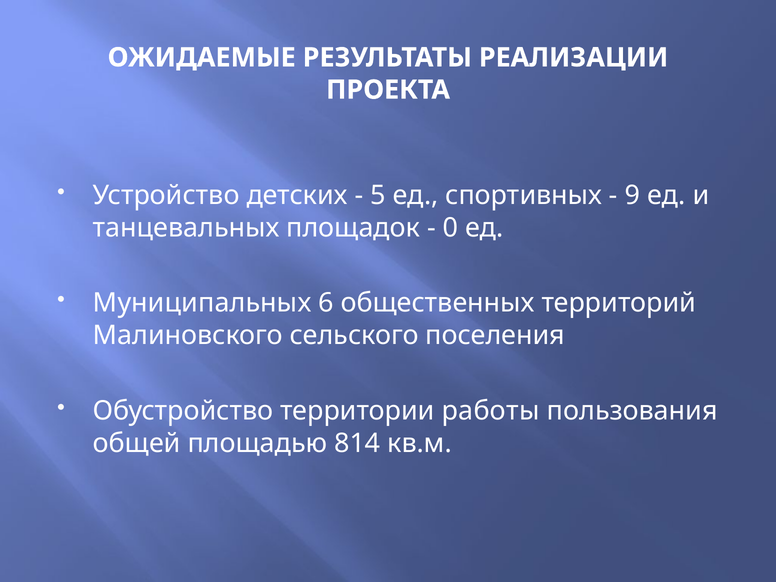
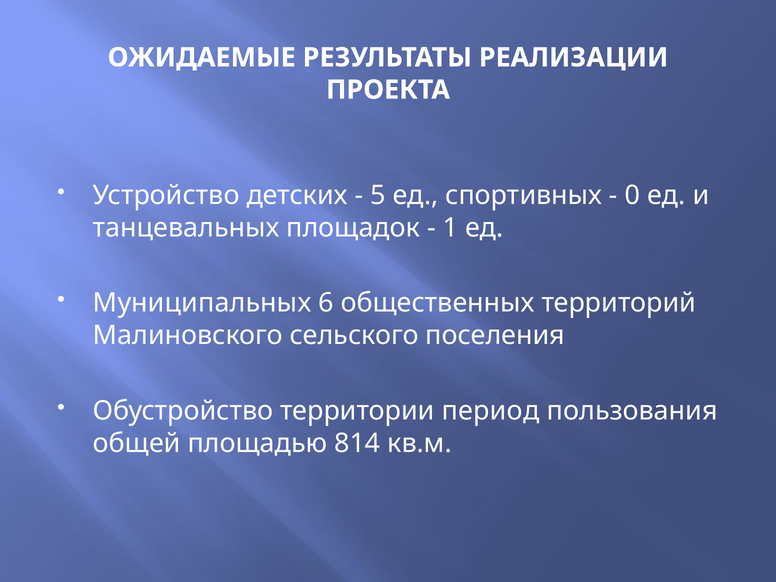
9: 9 -> 0
0: 0 -> 1
работы: работы -> период
